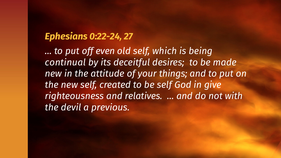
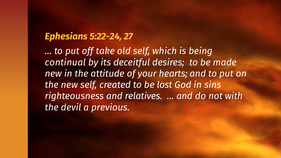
0:22-24: 0:22-24 -> 5:22-24
even: even -> take
things: things -> hearts
be self: self -> lost
give: give -> sins
